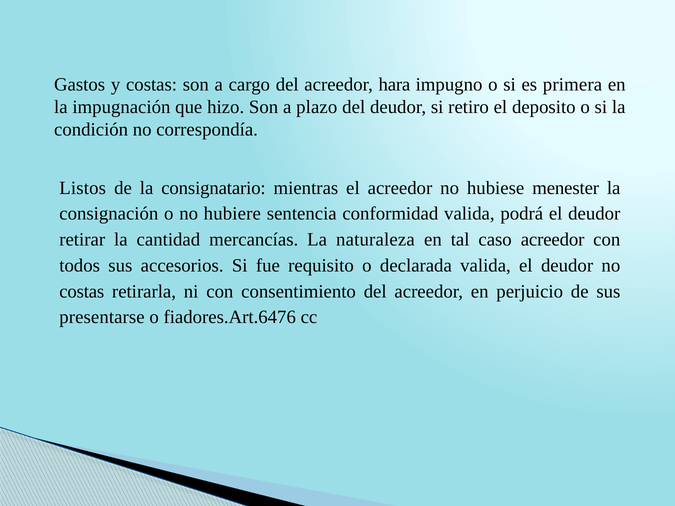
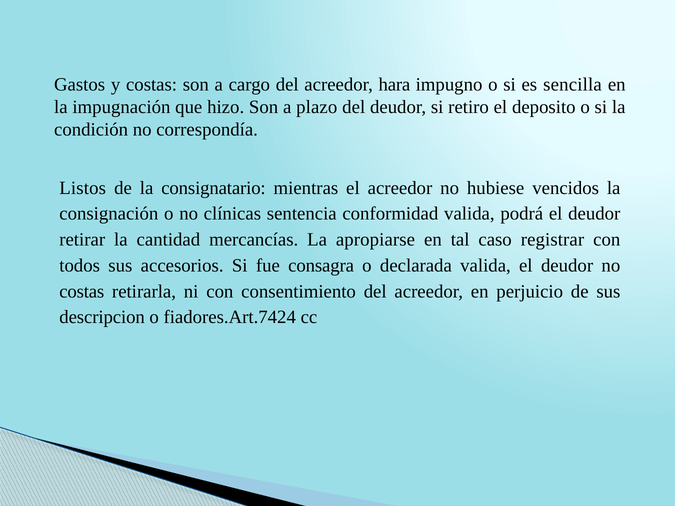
primera: primera -> sencilla
menester: menester -> vencidos
hubiere: hubiere -> clínicas
naturaleza: naturaleza -> apropiarse
caso acreedor: acreedor -> registrar
requisito: requisito -> consagra
presentarse: presentarse -> descripcion
fiadores.Art.6476: fiadores.Art.6476 -> fiadores.Art.7424
